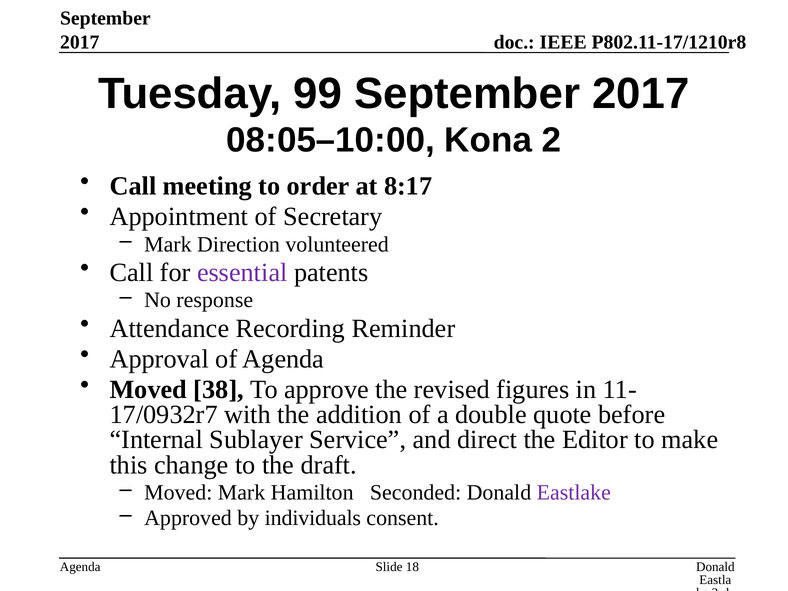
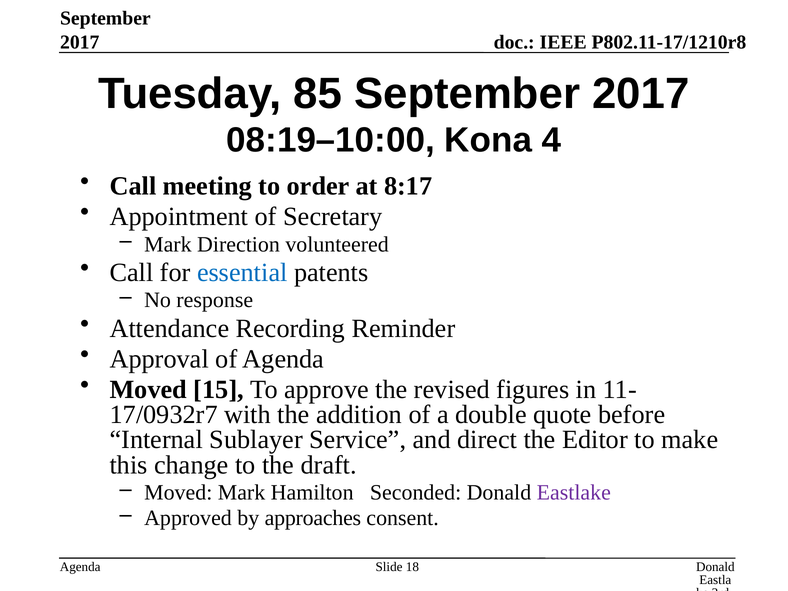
99: 99 -> 85
08:05–10:00: 08:05–10:00 -> 08:19–10:00
2: 2 -> 4
essential colour: purple -> blue
38: 38 -> 15
individuals: individuals -> approaches
